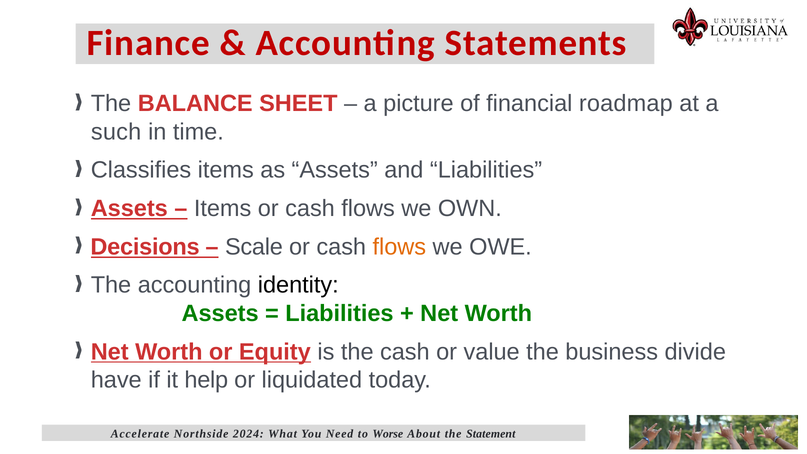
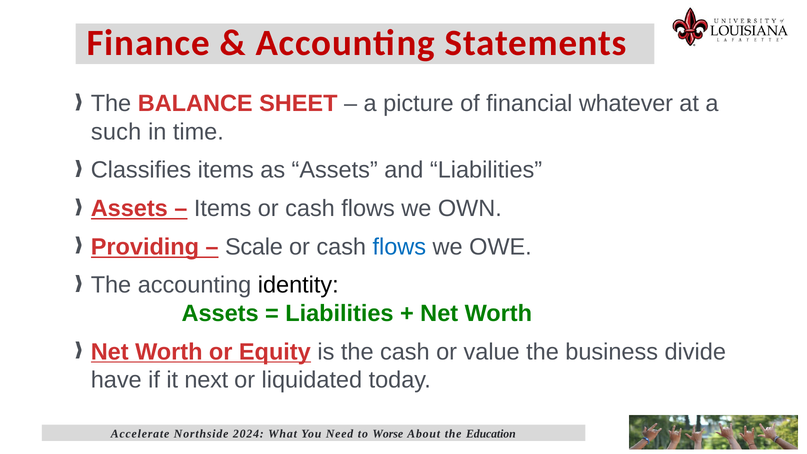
roadmap: roadmap -> whatever
Decisions: Decisions -> Providing
flows at (399, 247) colour: orange -> blue
help: help -> next
Statement: Statement -> Education
